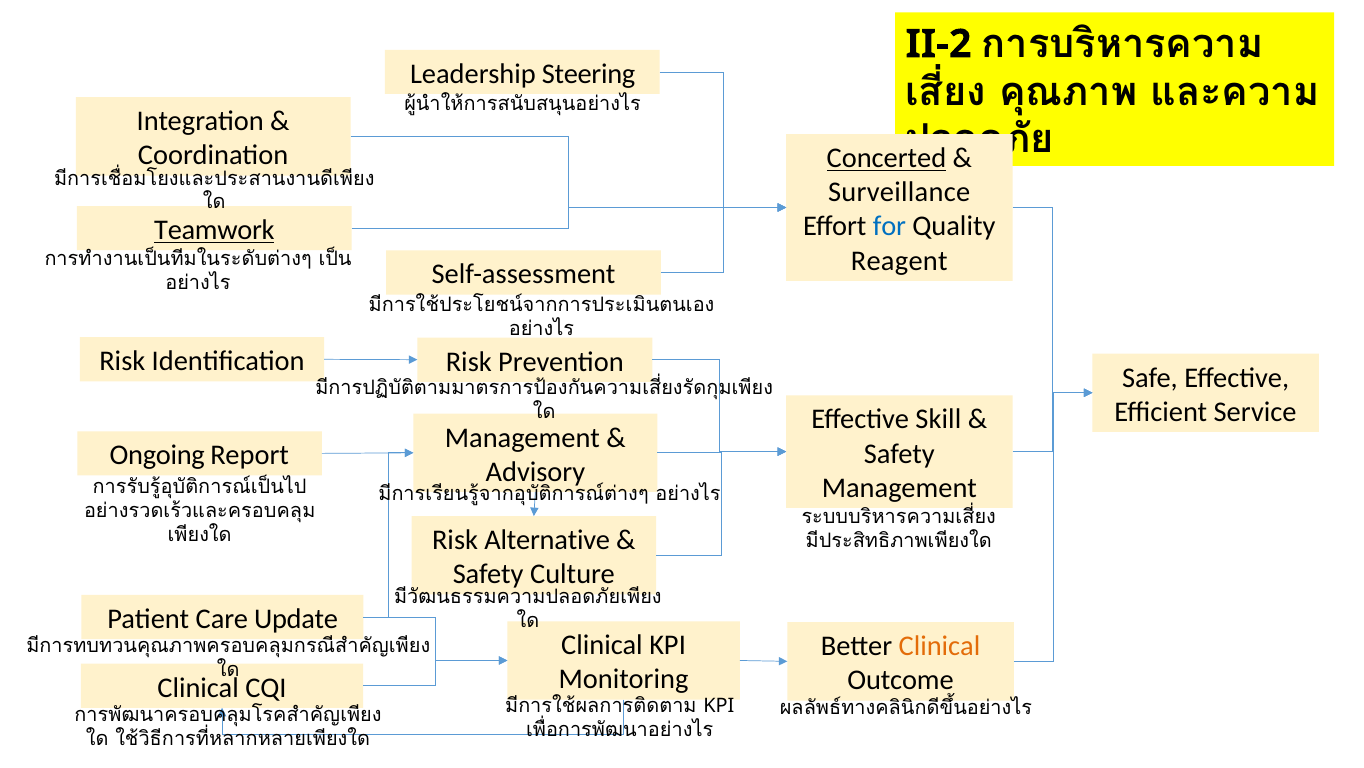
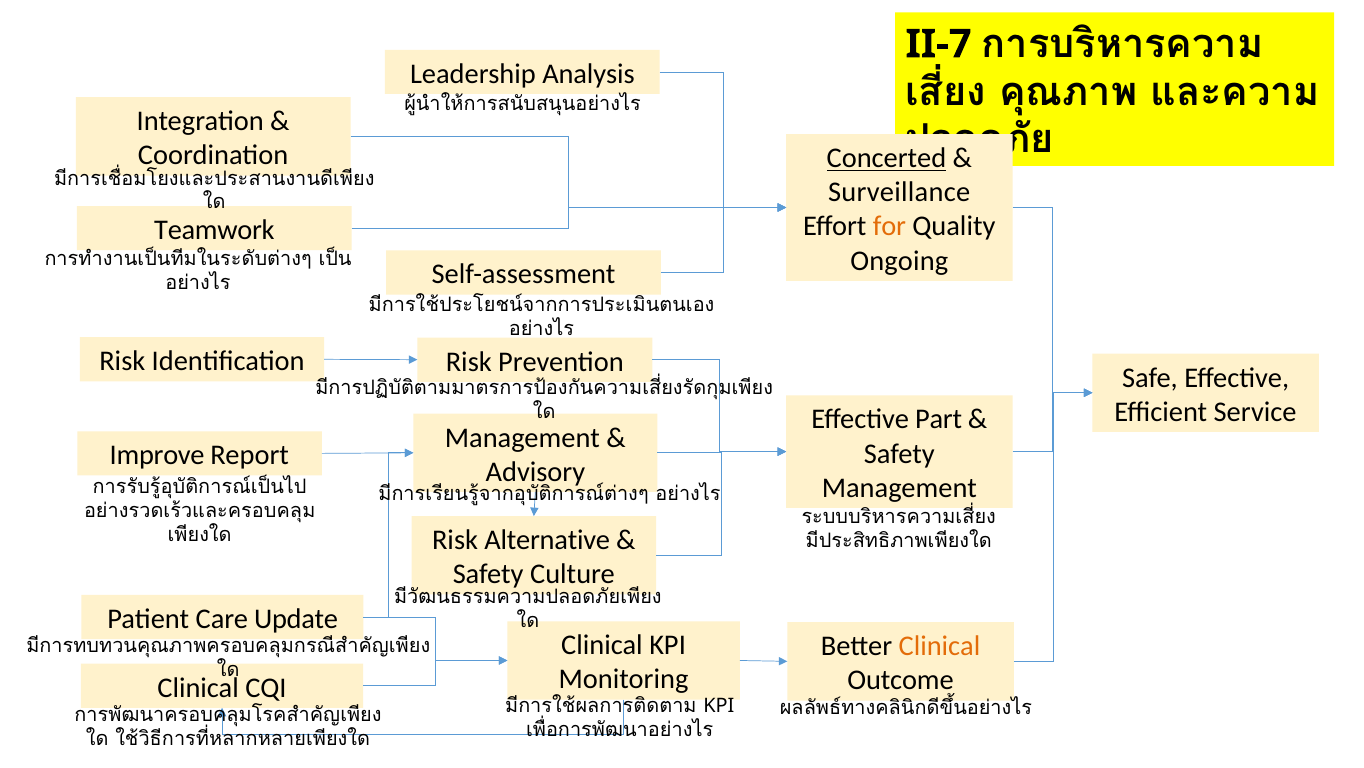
II-2: II-2 -> II-7
Steering: Steering -> Analysis
for colour: blue -> orange
Teamwork underline: present -> none
Reagent: Reagent -> Ongoing
Skill: Skill -> Part
Ongoing: Ongoing -> Improve
